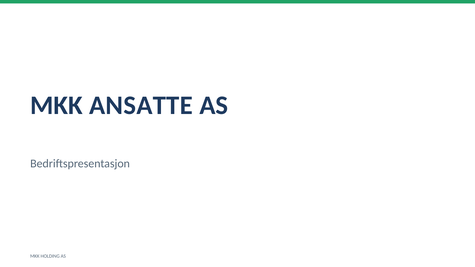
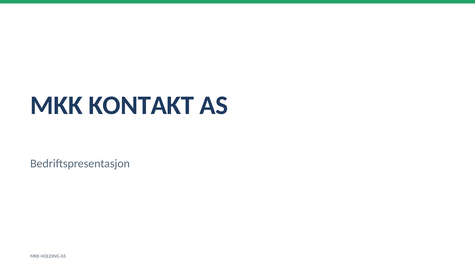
ANSATTE: ANSATTE -> KONTAKT
